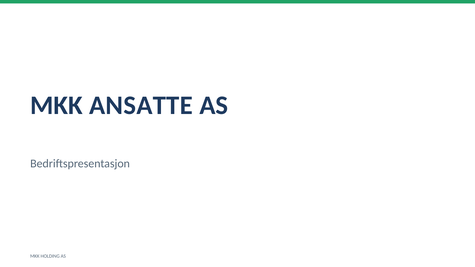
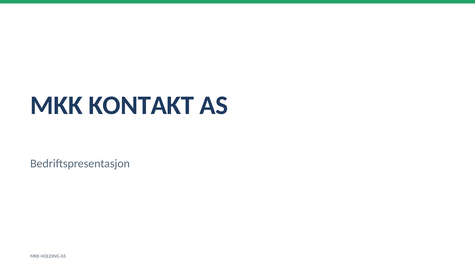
ANSATTE: ANSATTE -> KONTAKT
